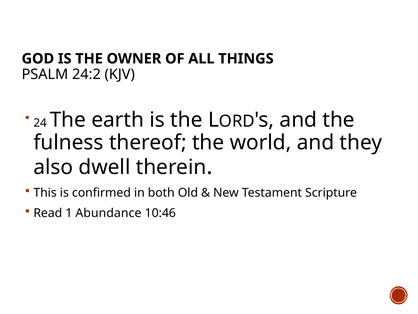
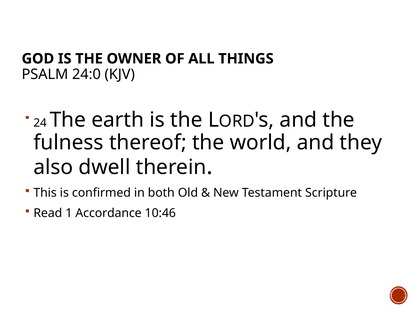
24:2: 24:2 -> 24:0
Abundance: Abundance -> Accordance
